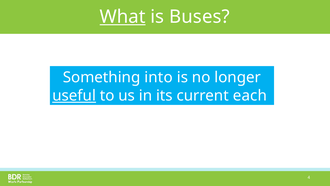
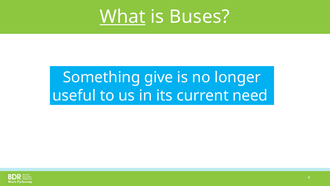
into: into -> give
useful underline: present -> none
each: each -> need
